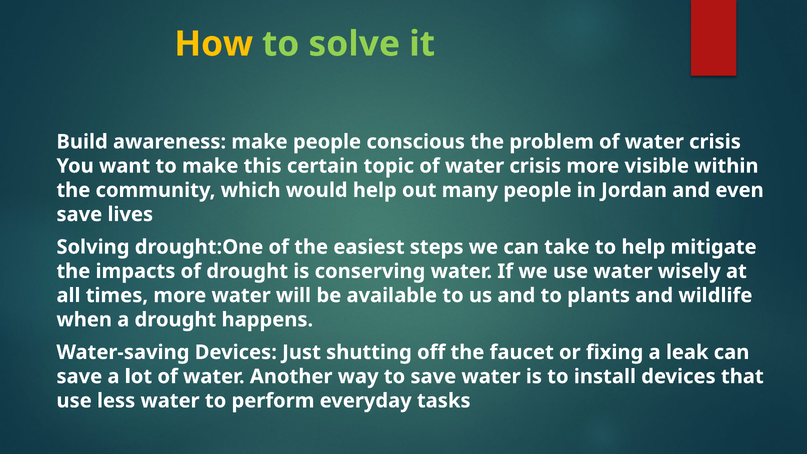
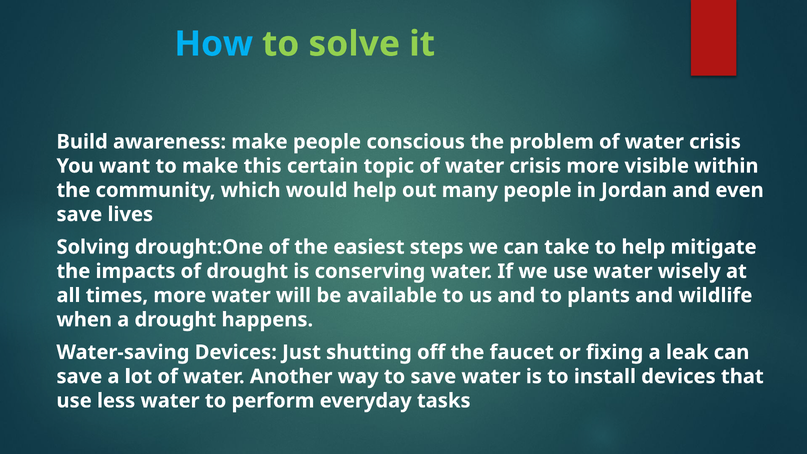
How colour: yellow -> light blue
